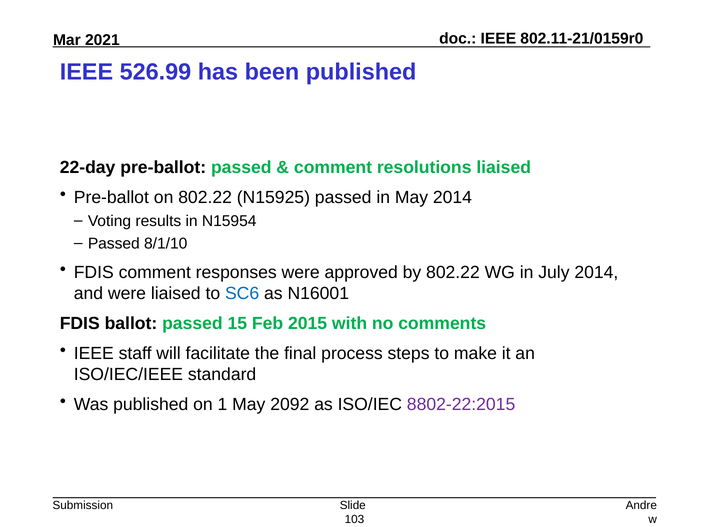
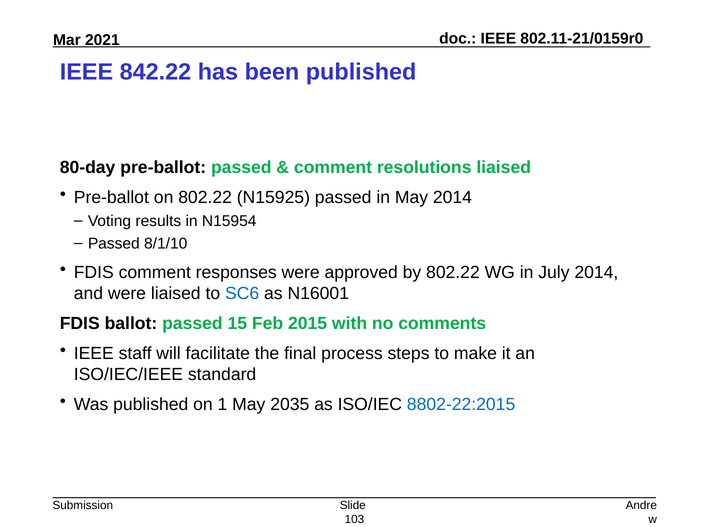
526.99: 526.99 -> 842.22
22-day: 22-day -> 80-day
2092: 2092 -> 2035
8802-22:2015 colour: purple -> blue
